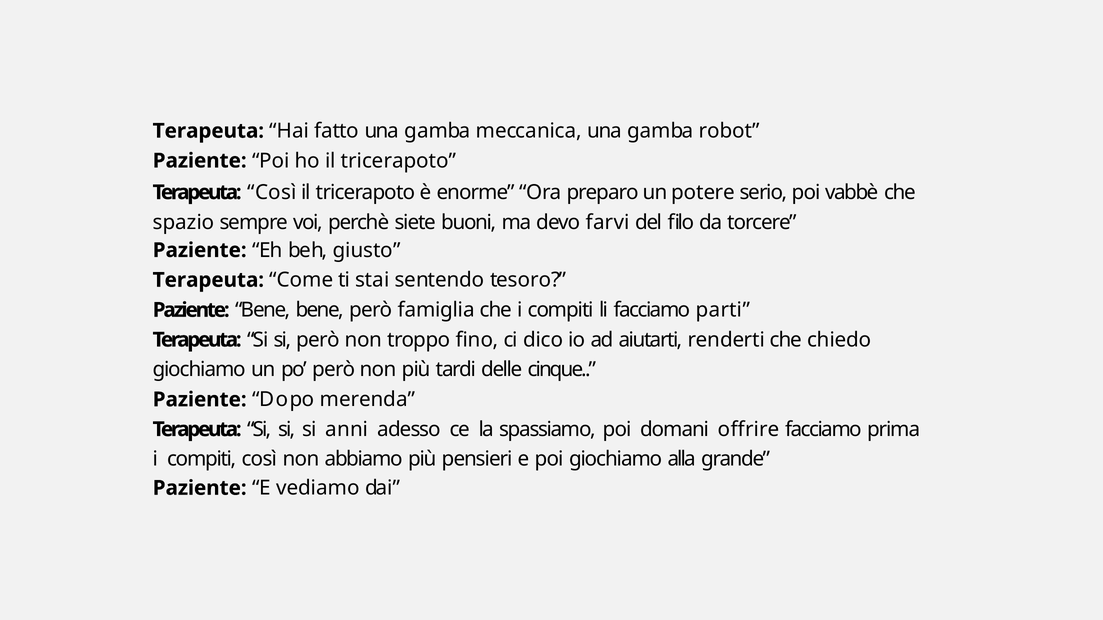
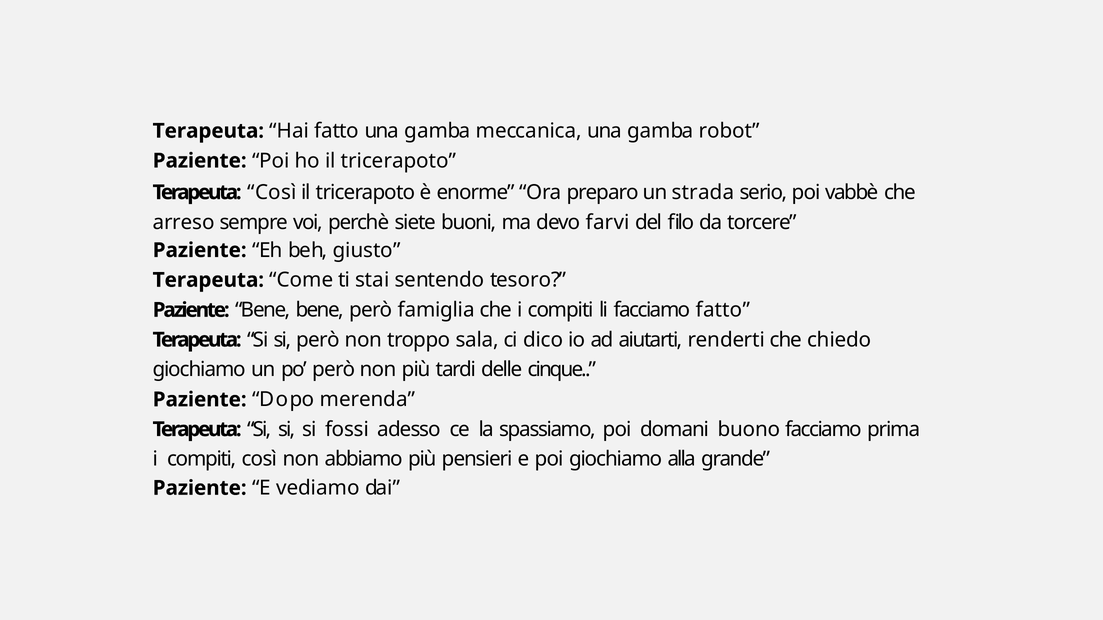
potere: potere -> strada
spazio: spazio -> arreso
facciamo parti: parti -> fatto
fino: fino -> sala
anni: anni -> fossi
offrire: offrire -> buono
